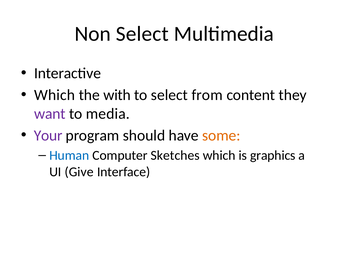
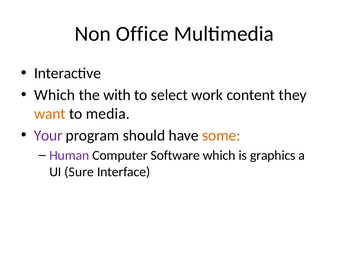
Non Select: Select -> Office
from: from -> work
want colour: purple -> orange
Human colour: blue -> purple
Sketches: Sketches -> Software
Give: Give -> Sure
